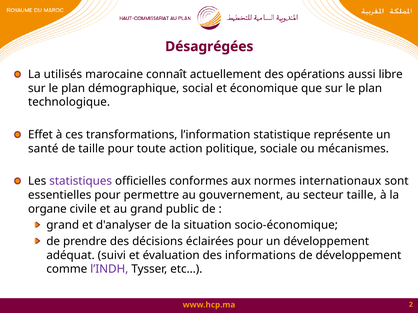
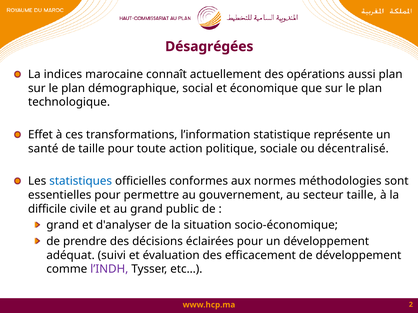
utilisés: utilisés -> indices
aussi libre: libre -> plan
mécanismes: mécanismes -> décentralisé
statistiques colour: purple -> blue
internationaux: internationaux -> méthodologies
organe: organe -> difficile
informations: informations -> efficacement
